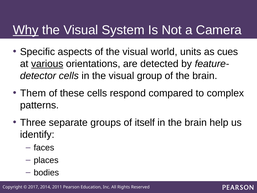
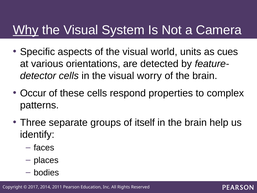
various underline: present -> none
group: group -> worry
Them: Them -> Occur
compared: compared -> properties
